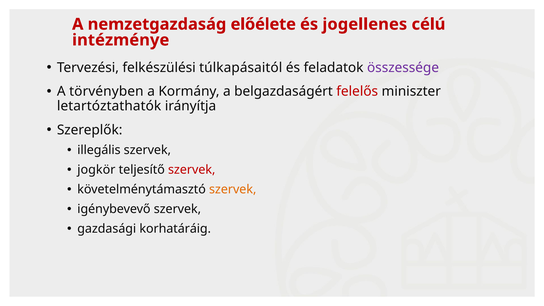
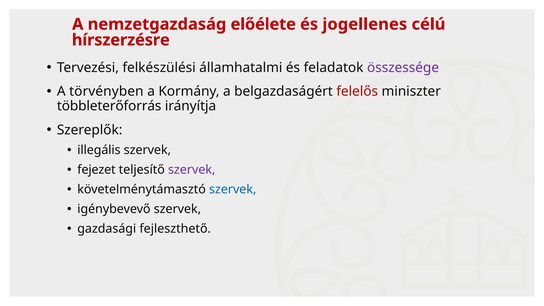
intézménye: intézménye -> hírszerzésre
túlkapásaitól: túlkapásaitól -> államhatalmi
letartóztathatók: letartóztathatók -> többleterőforrás
jogkör: jogkör -> fejezet
szervek at (192, 170) colour: red -> purple
szervek at (233, 189) colour: orange -> blue
korhatáráig: korhatáráig -> fejleszthető
